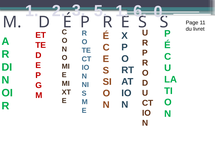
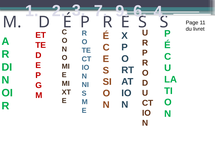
3 1: 1 -> 9
0: 0 -> 4
5: 5 -> 7
